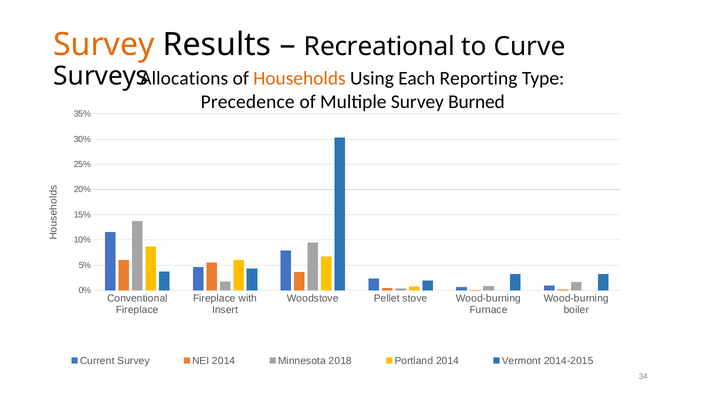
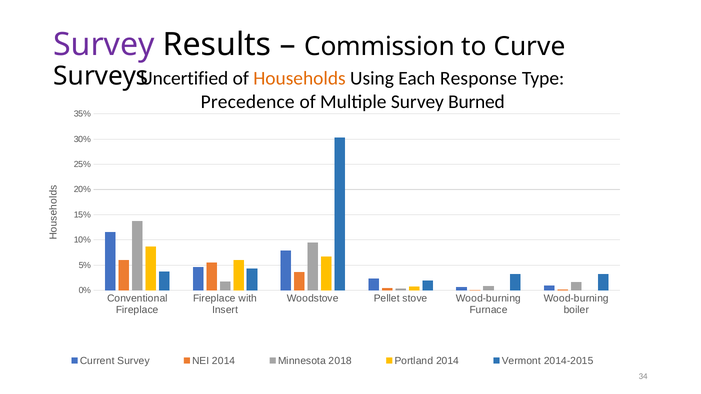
Survey at (104, 45) colour: orange -> purple
Recreational: Recreational -> Commission
Allocations: Allocations -> Uncertified
Reporting: Reporting -> Response
